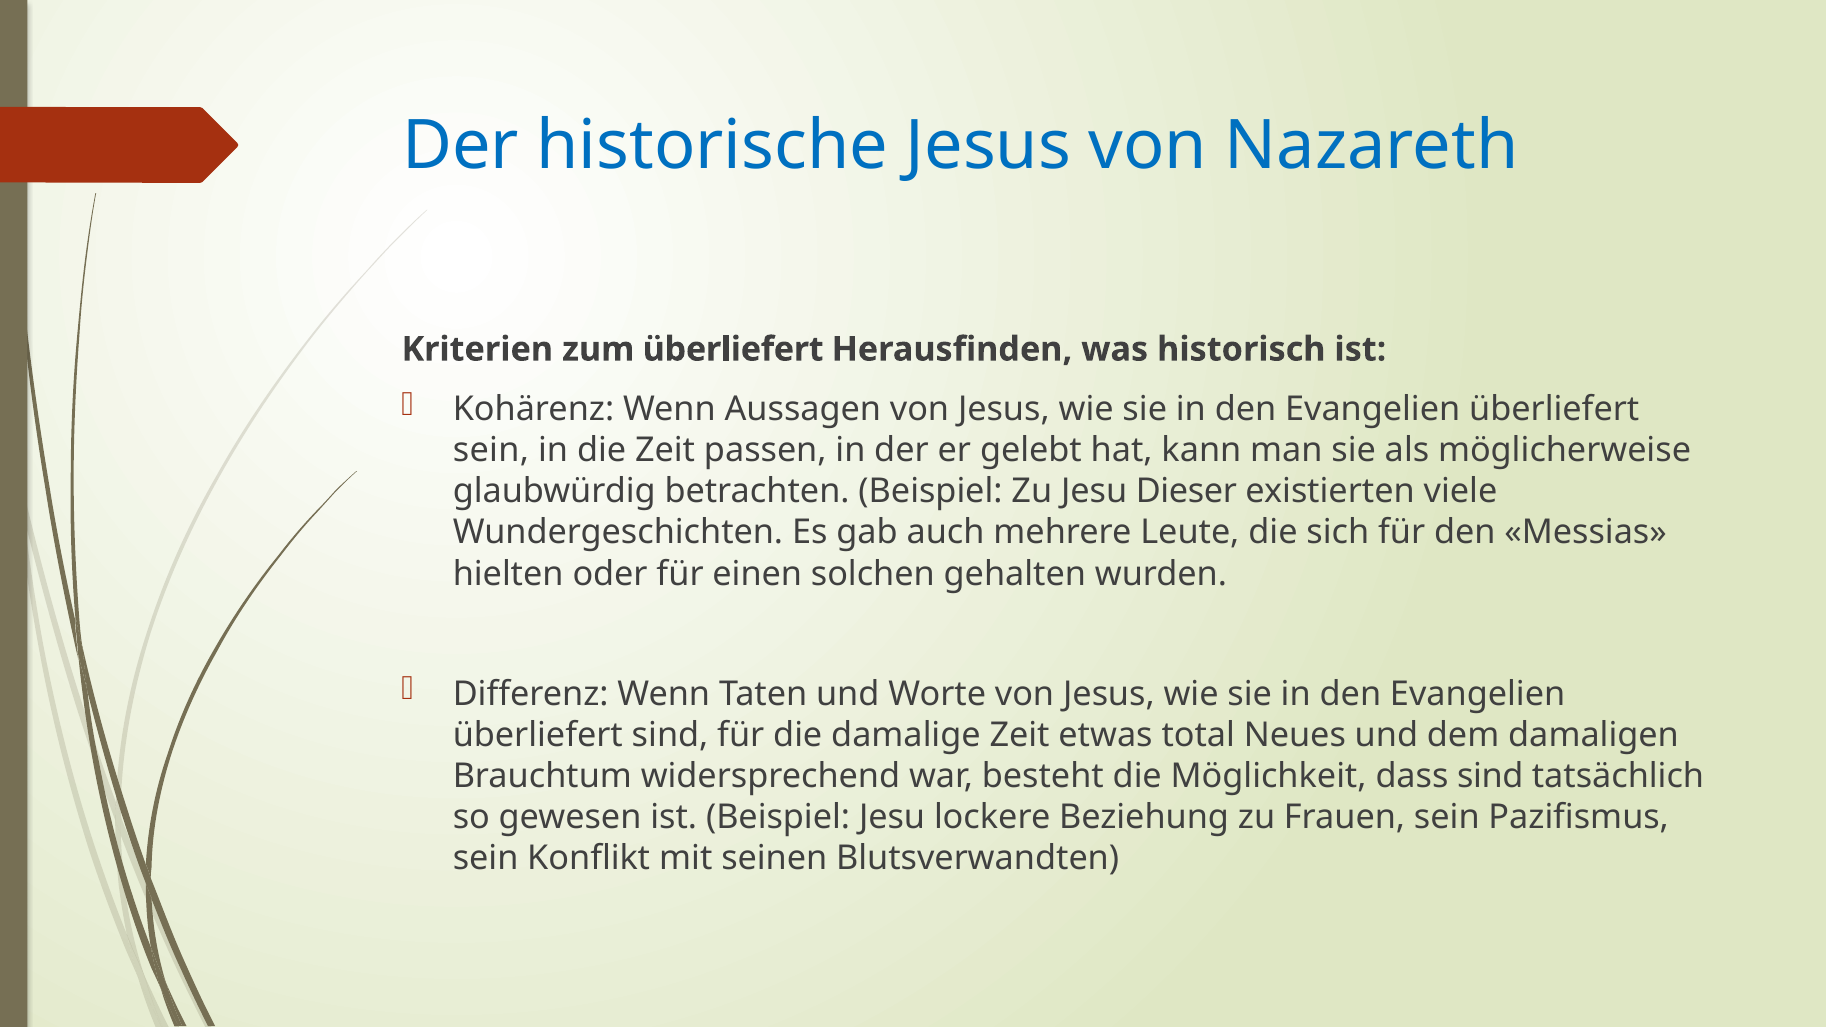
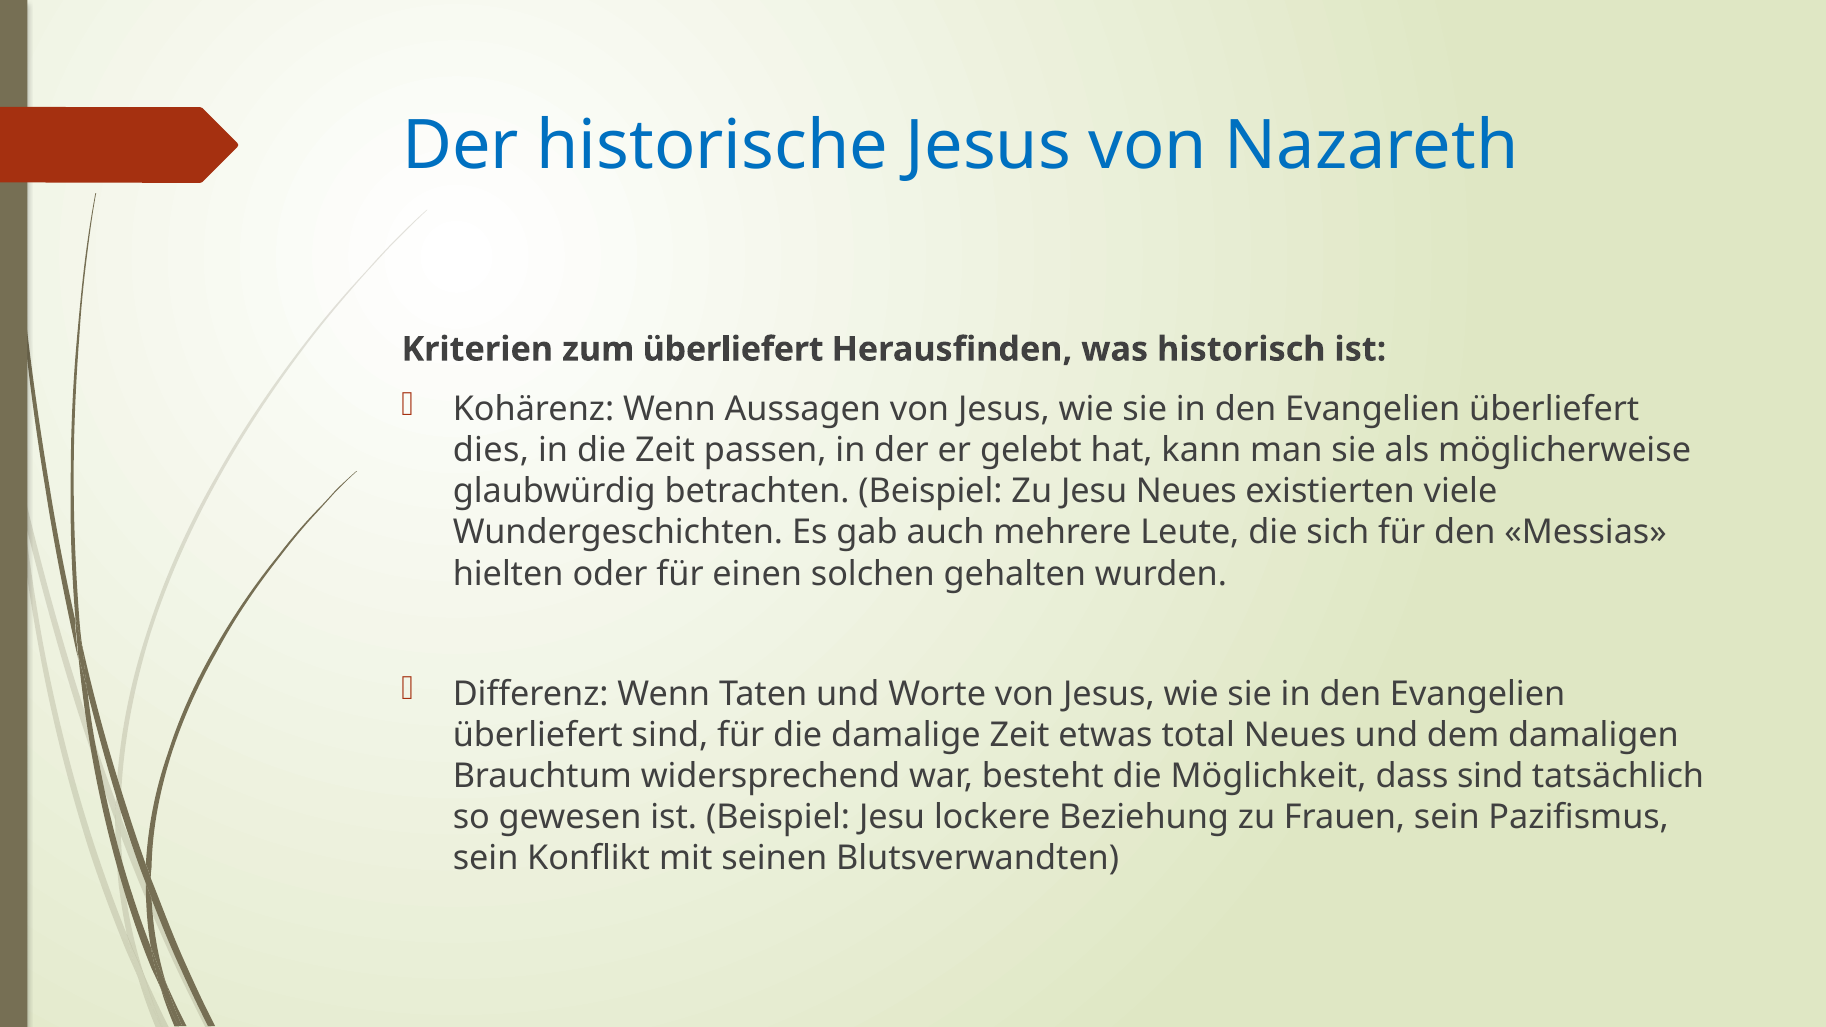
sein at (491, 451): sein -> dies
Jesu Dieser: Dieser -> Neues
